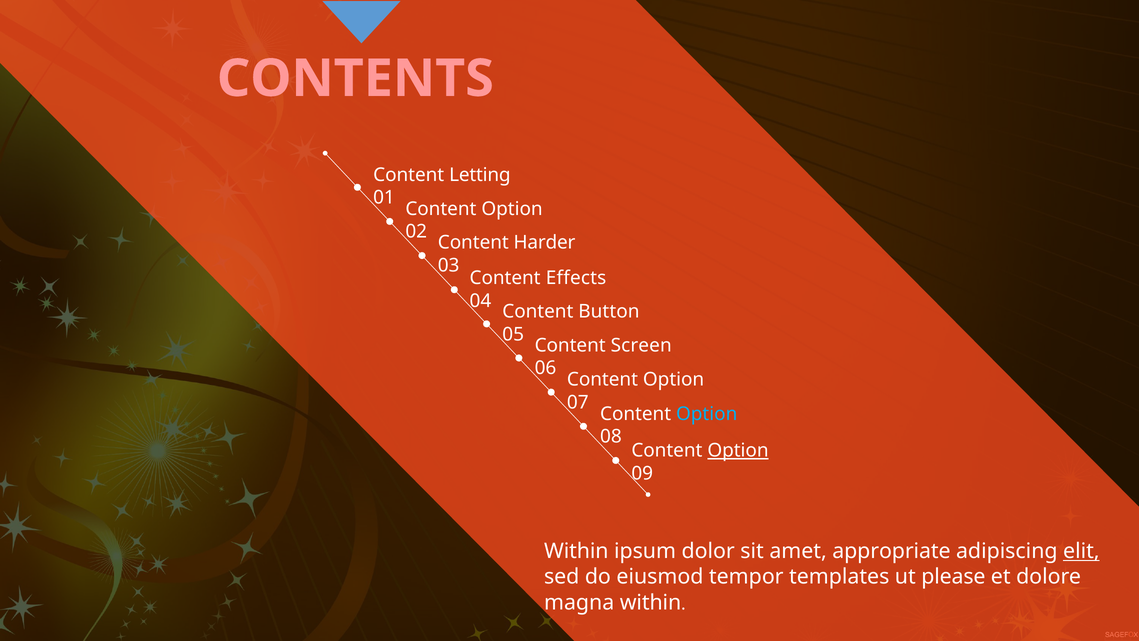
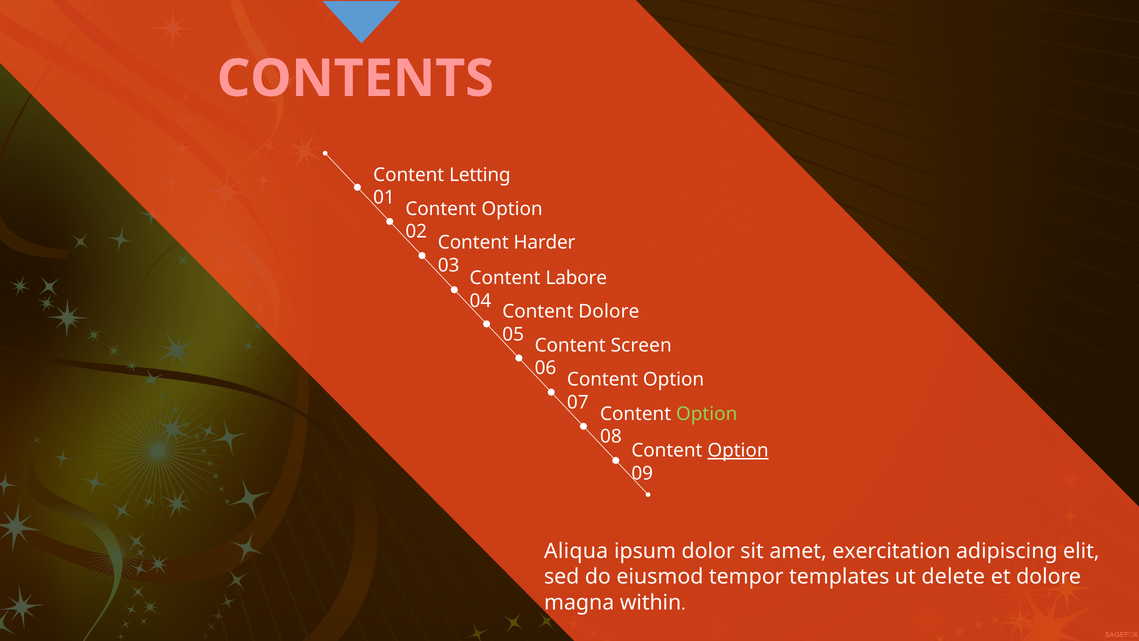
Effects: Effects -> Labore
Content Button: Button -> Dolore
Option at (707, 414) colour: light blue -> light green
Within at (576, 551): Within -> Aliqua
appropriate: appropriate -> exercitation
elit underline: present -> none
please: please -> delete
